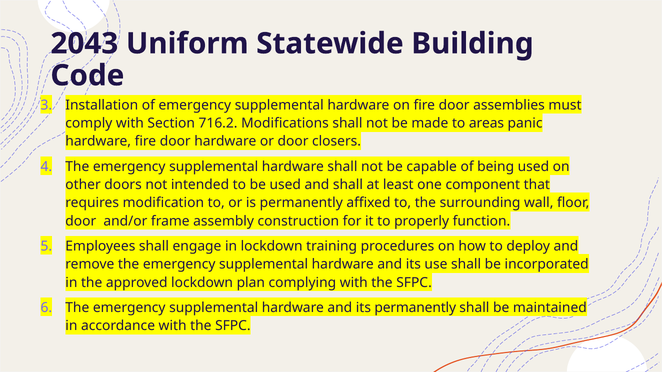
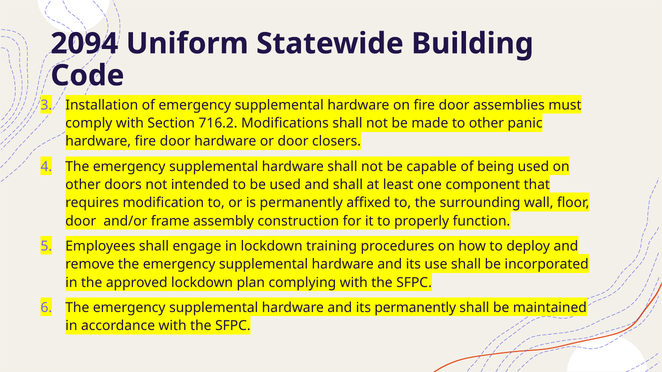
2043: 2043 -> 2094
to areas: areas -> other
